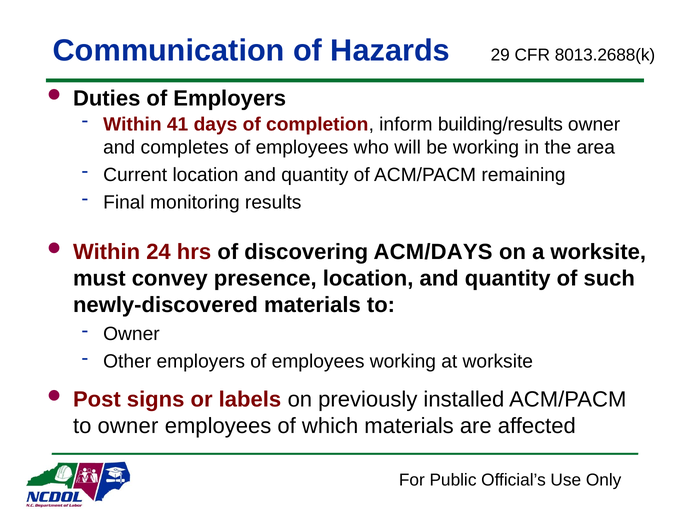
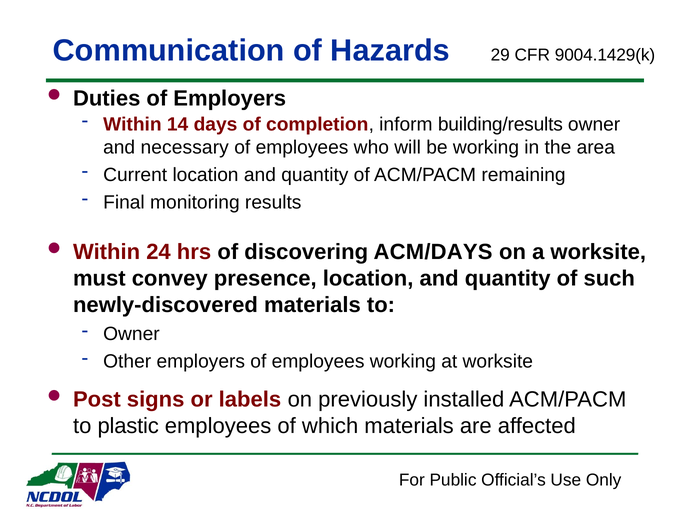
8013.2688(k: 8013.2688(k -> 9004.1429(k
41: 41 -> 14
completes: completes -> necessary
to owner: owner -> plastic
